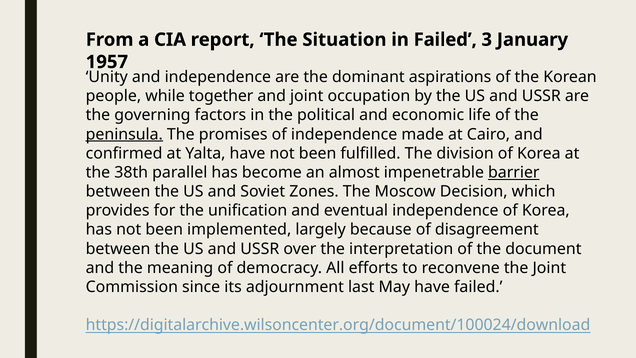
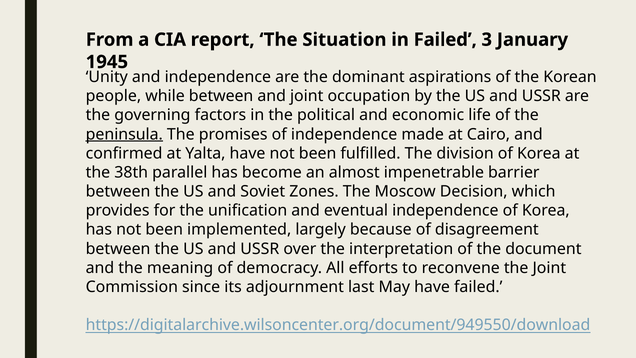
1957: 1957 -> 1945
while together: together -> between
barrier underline: present -> none
https://digitalarchive.wilsoncenter.org/document/100024/download: https://digitalarchive.wilsoncenter.org/document/100024/download -> https://digitalarchive.wilsoncenter.org/document/949550/download
